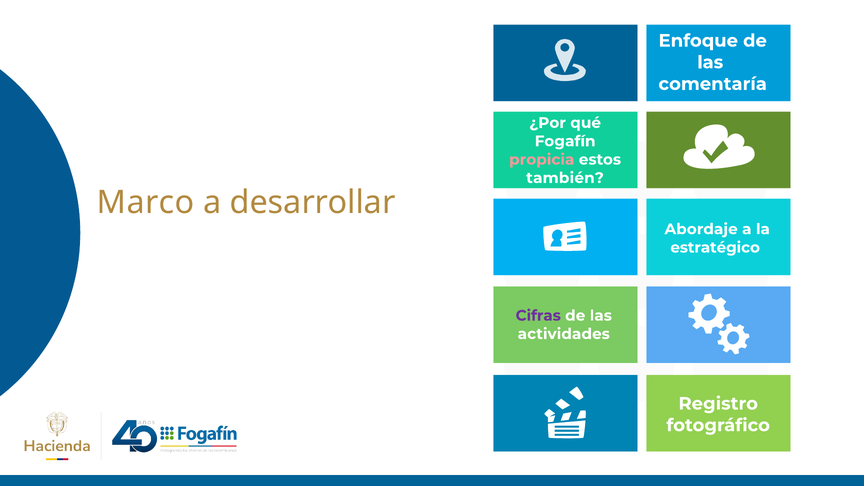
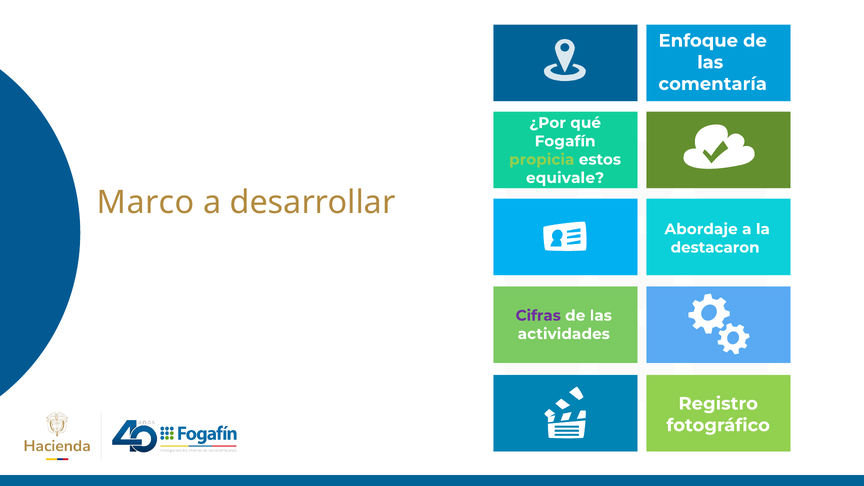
propicia colour: pink -> light green
también: también -> equivale
estratégico: estratégico -> destacaron
